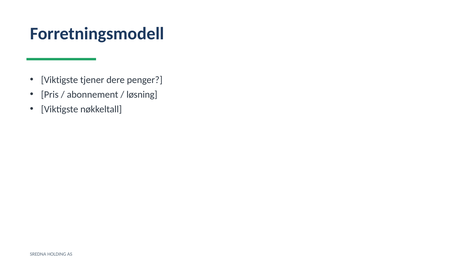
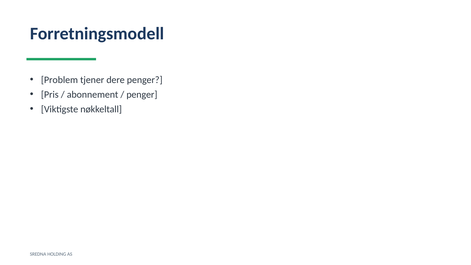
Viktigste at (60, 80): Viktigste -> Problem
løsning at (142, 95): løsning -> penger
